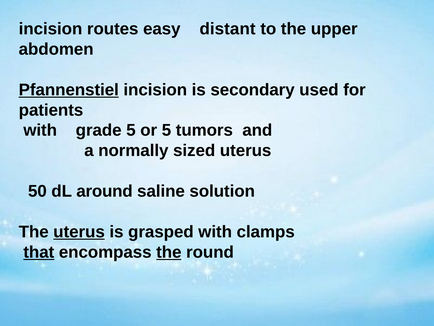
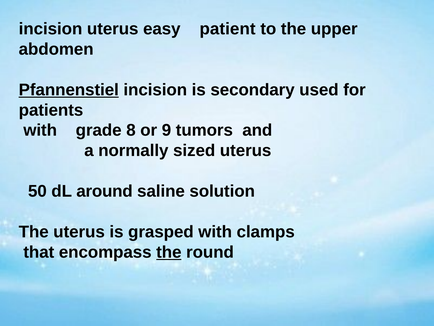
incision routes: routes -> uterus
distant: distant -> patient
grade 5: 5 -> 8
or 5: 5 -> 9
uterus at (79, 232) underline: present -> none
that underline: present -> none
